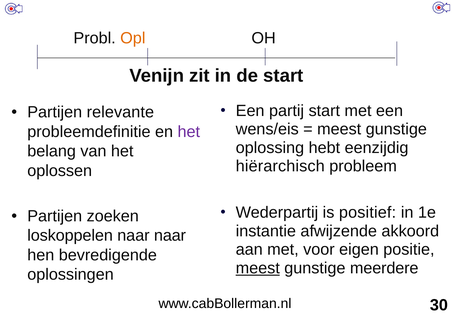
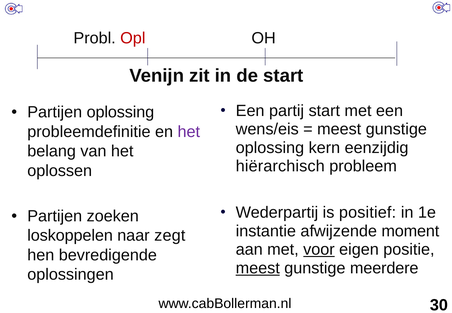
Opl colour: orange -> red
Partijen relevante: relevante -> oplossing
hebt: hebt -> kern
akkoord: akkoord -> moment
naar naar: naar -> zegt
voor underline: none -> present
